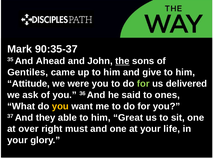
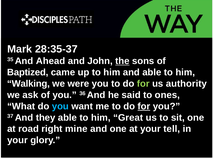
90:35-37: 90:35-37 -> 28:35-37
Gentiles: Gentiles -> Baptized
and give: give -> able
Attitude: Attitude -> Walking
delivered: delivered -> authority
you at (60, 107) colour: yellow -> light blue
for at (144, 107) underline: none -> present
over: over -> road
must: must -> mine
life: life -> tell
